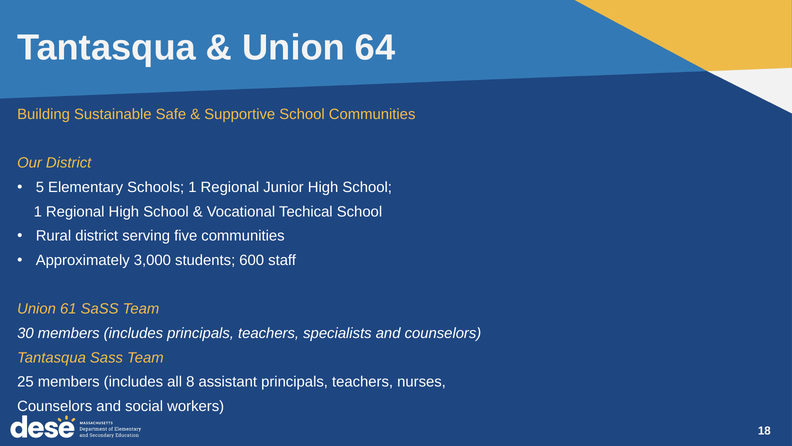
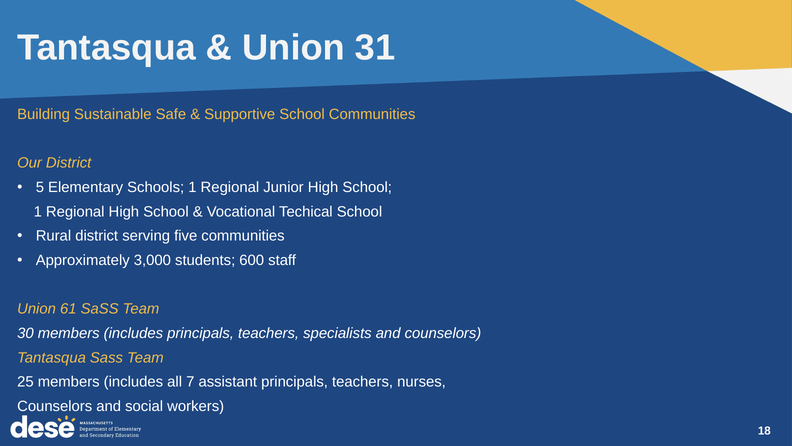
64: 64 -> 31
8: 8 -> 7
